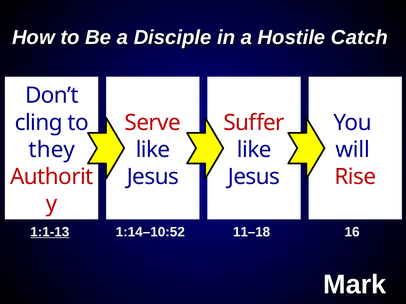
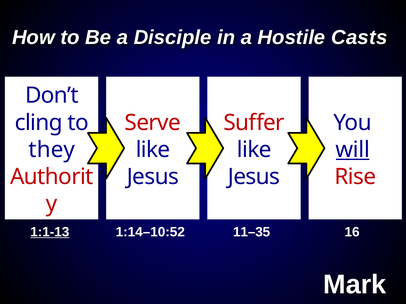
Catch: Catch -> Casts
will underline: none -> present
11–18: 11–18 -> 11–35
